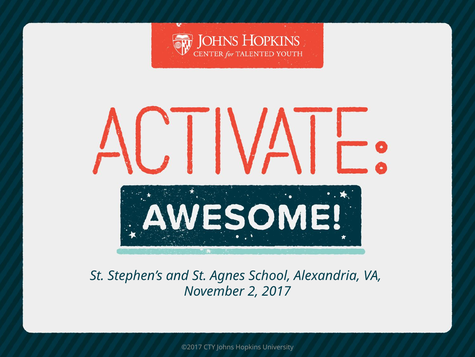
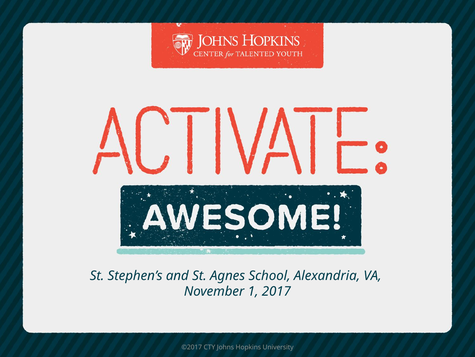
2: 2 -> 1
